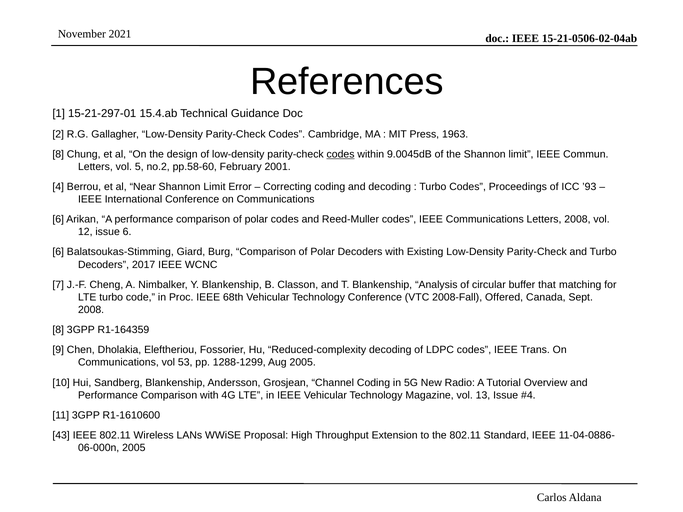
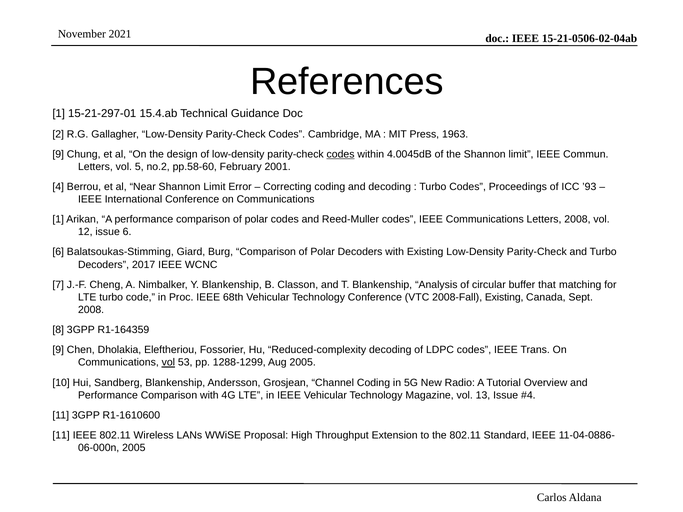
8 at (58, 154): 8 -> 9
9.0045dB: 9.0045dB -> 4.0045dB
6 at (58, 220): 6 -> 1
2008-Fall Offered: Offered -> Existing
vol at (168, 363) underline: none -> present
43 at (61, 436): 43 -> 11
